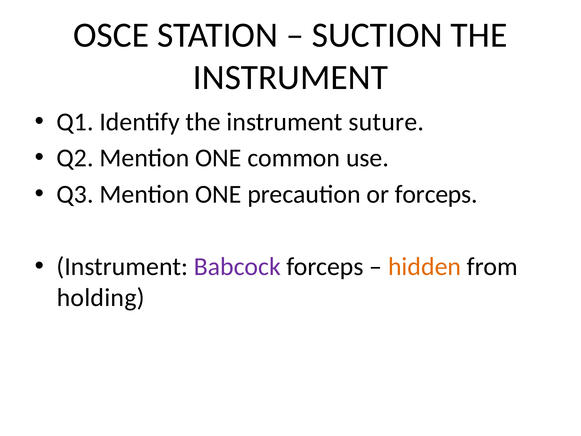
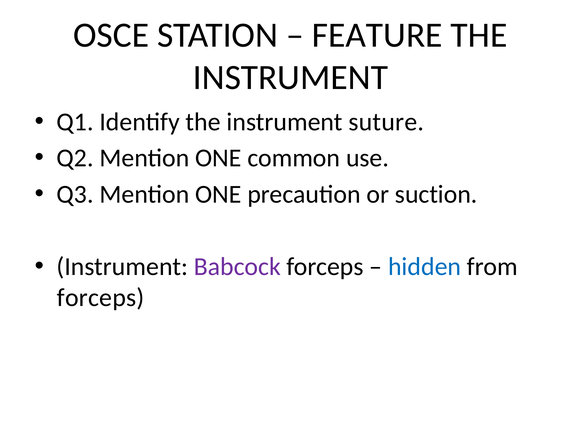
SUCTION: SUCTION -> FEATURE
or forceps: forceps -> suction
hidden colour: orange -> blue
holding at (101, 298): holding -> forceps
